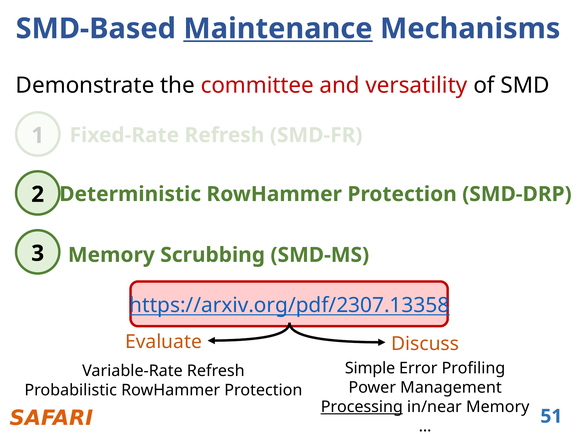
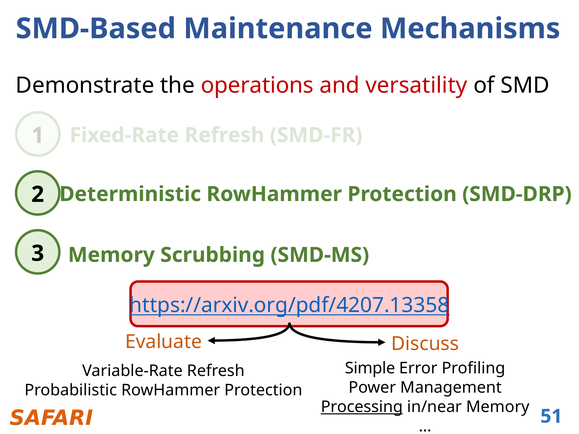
Maintenance underline: present -> none
committee: committee -> operations
https://arxiv.org/pdf/2307.13358: https://arxiv.org/pdf/2307.13358 -> https://arxiv.org/pdf/4207.13358
